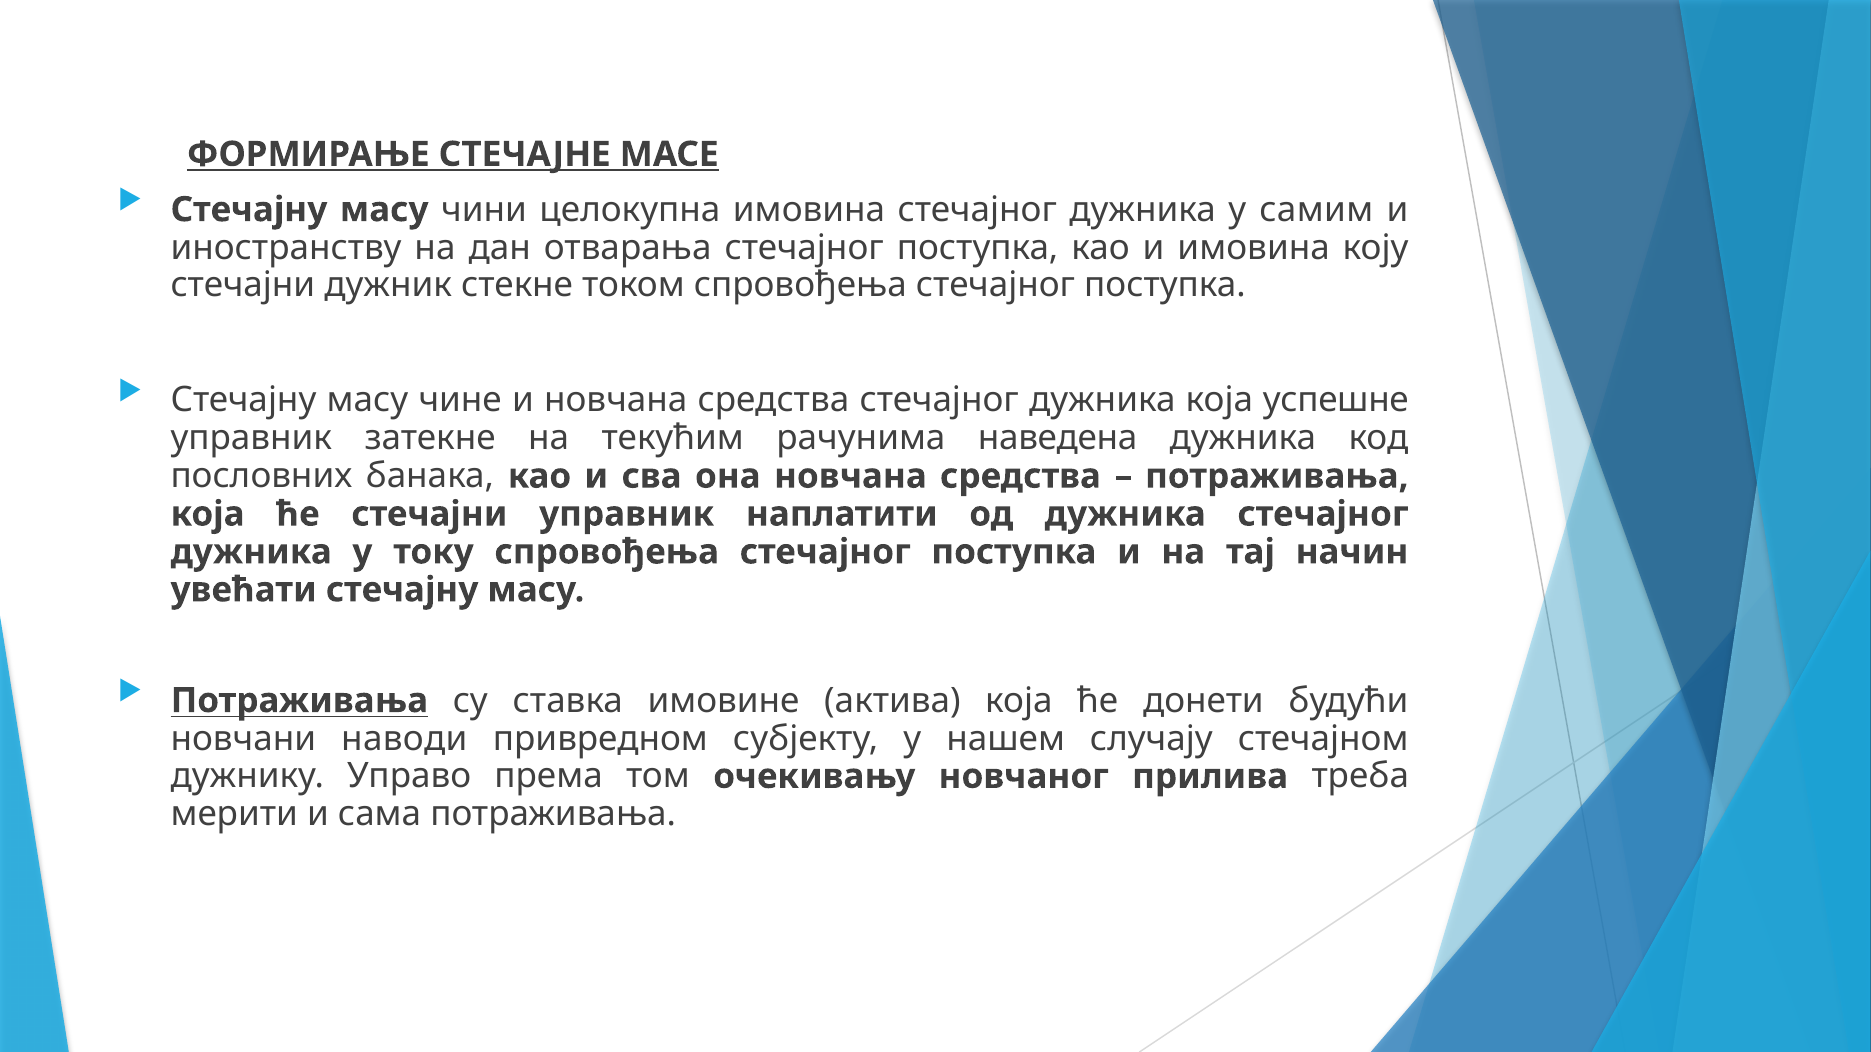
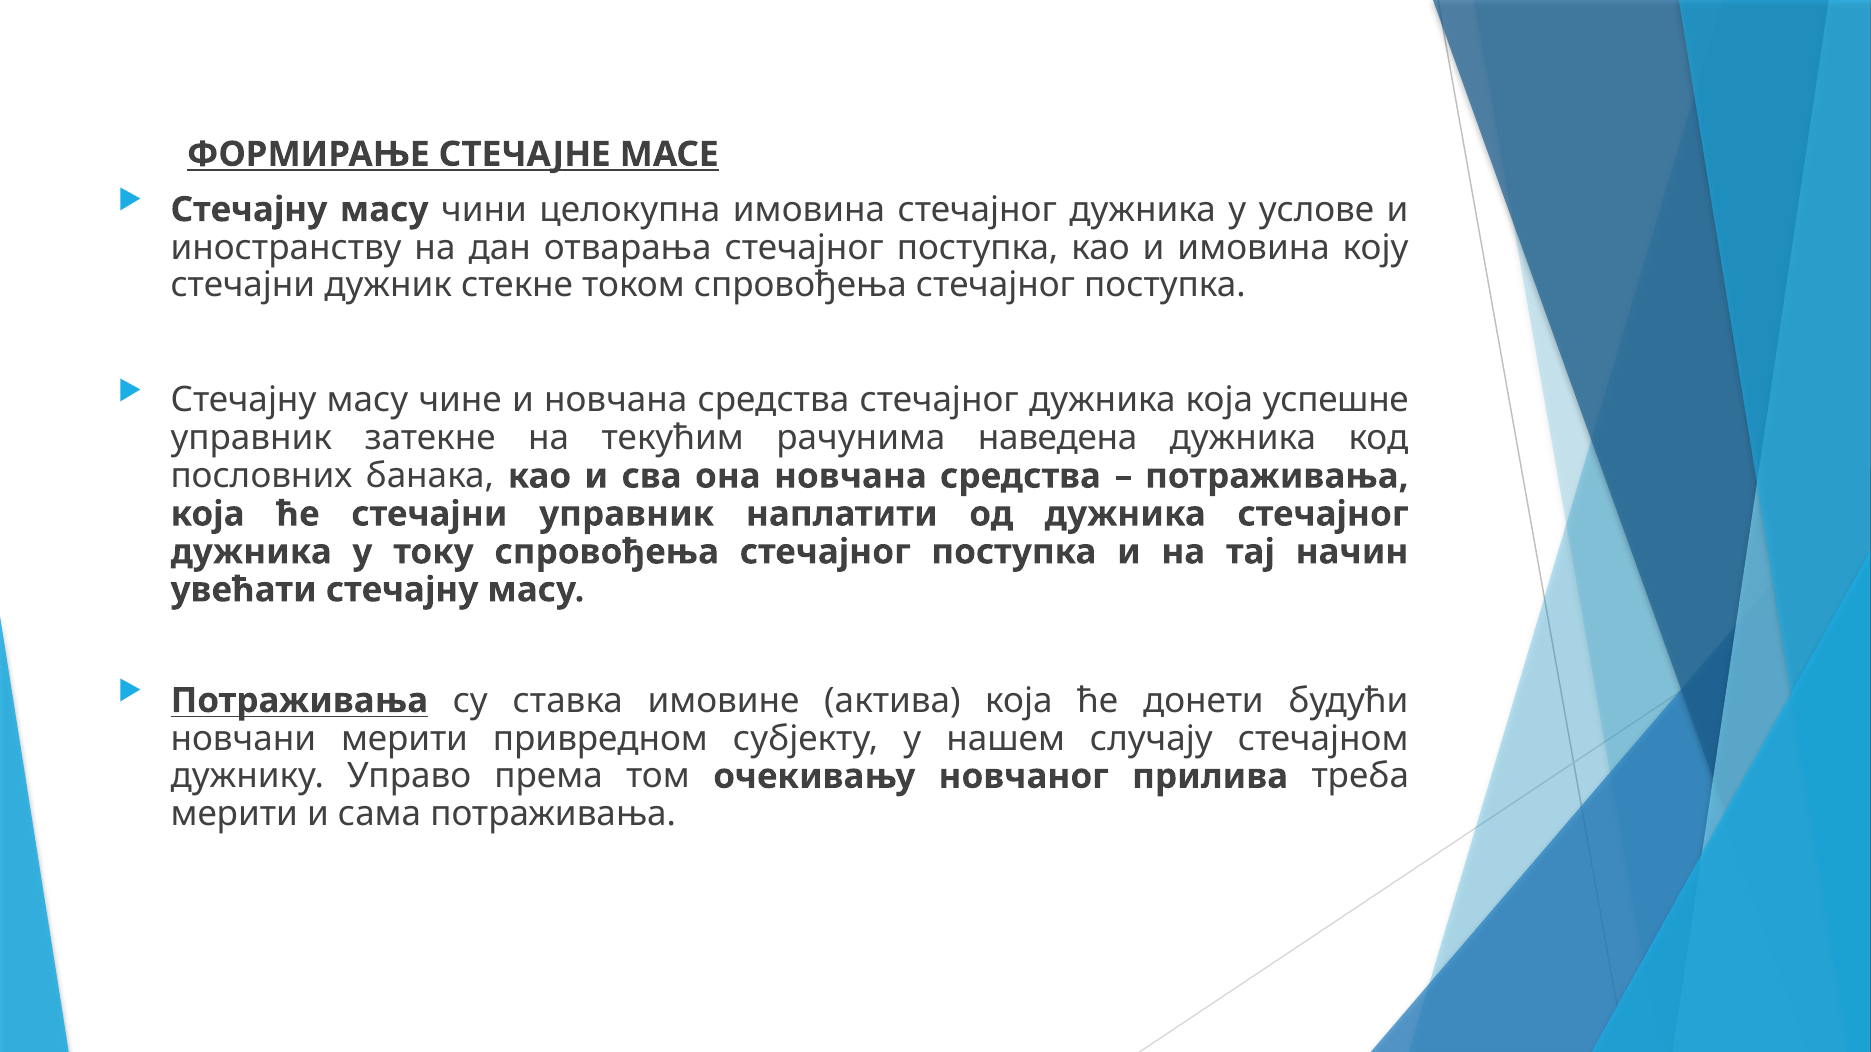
самим: самим -> услове
новчани наводи: наводи -> мерити
